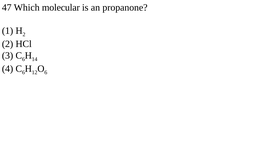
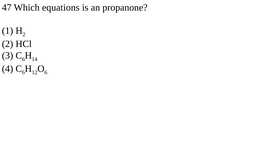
molecular: molecular -> equations
